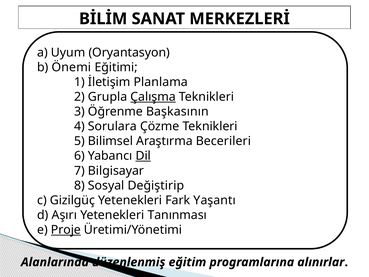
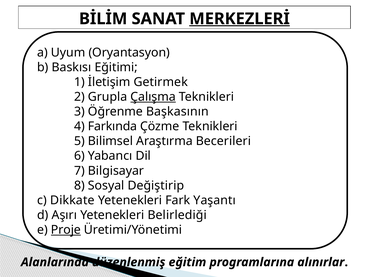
MERKEZLERİ underline: none -> present
Önemi: Önemi -> Baskısı
Planlama: Planlama -> Getirmek
Sorulara: Sorulara -> Farkında
Dil underline: present -> none
Gizilgüç: Gizilgüç -> Dikkate
Tanınması: Tanınması -> Belirlediği
